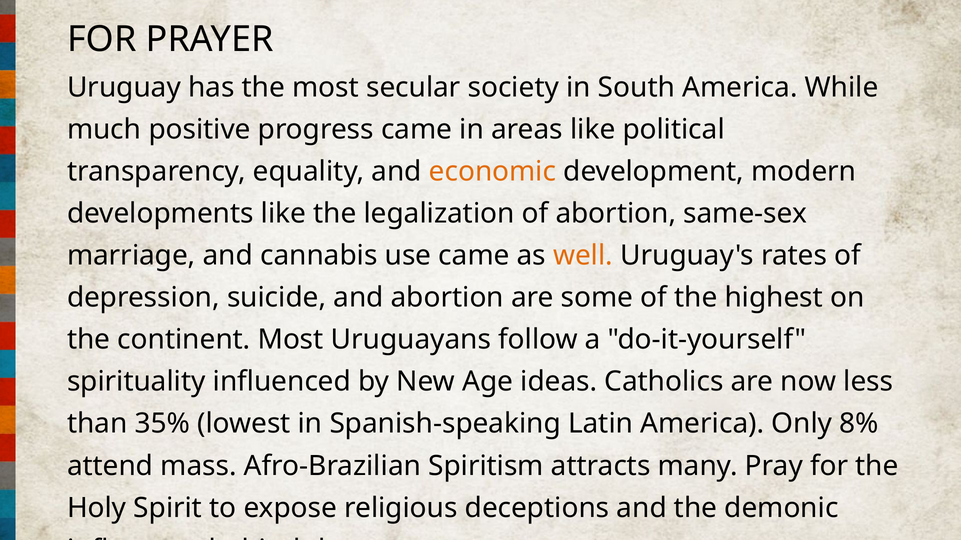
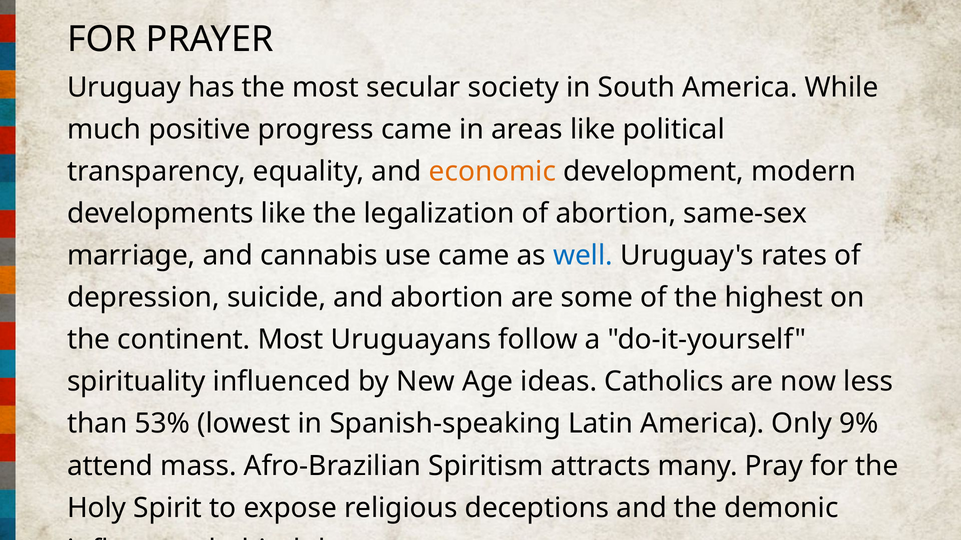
well colour: orange -> blue
35%: 35% -> 53%
8%: 8% -> 9%
